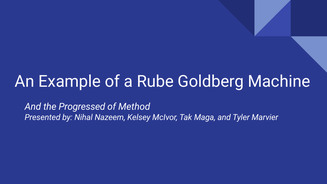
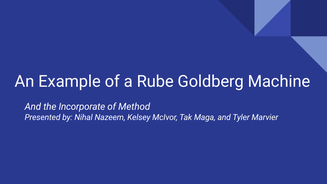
Progressed: Progressed -> Incorporate
